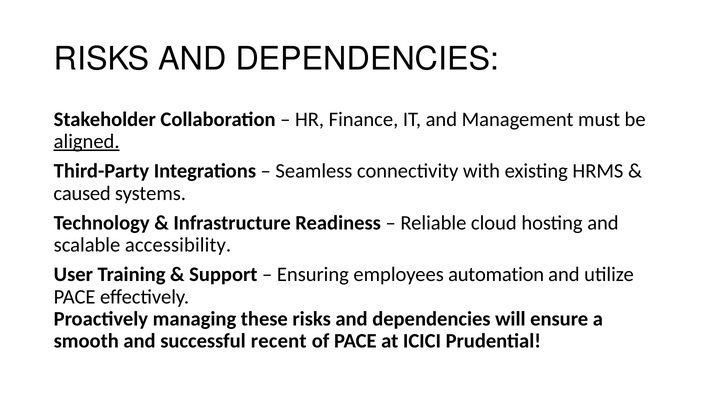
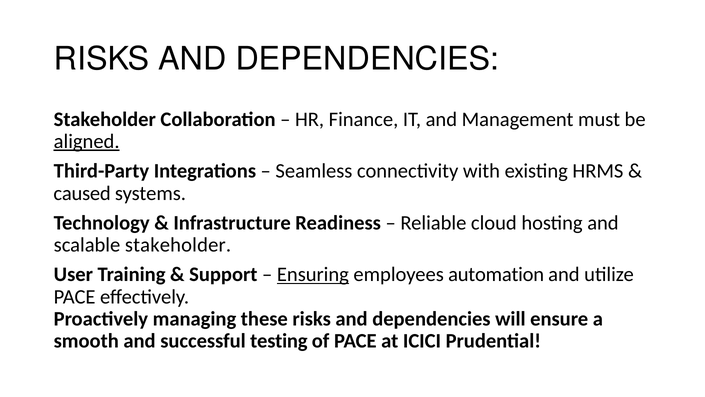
scalable accessibility: accessibility -> stakeholder
Ensuring underline: none -> present
recent: recent -> testing
